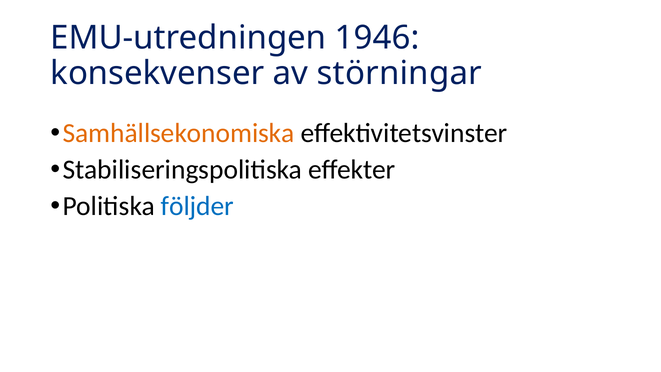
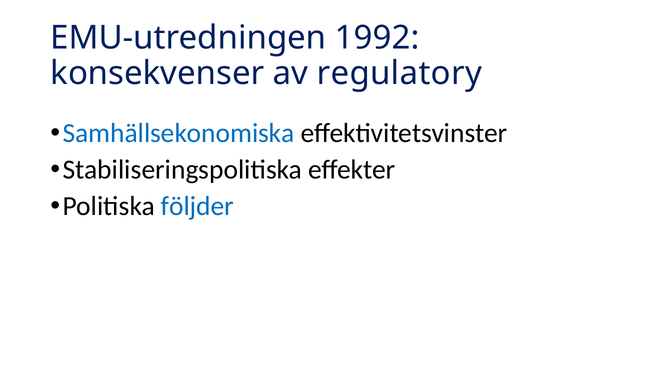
1946: 1946 -> 1992
störningar: störningar -> regulatory
Samhällsekonomiska colour: orange -> blue
